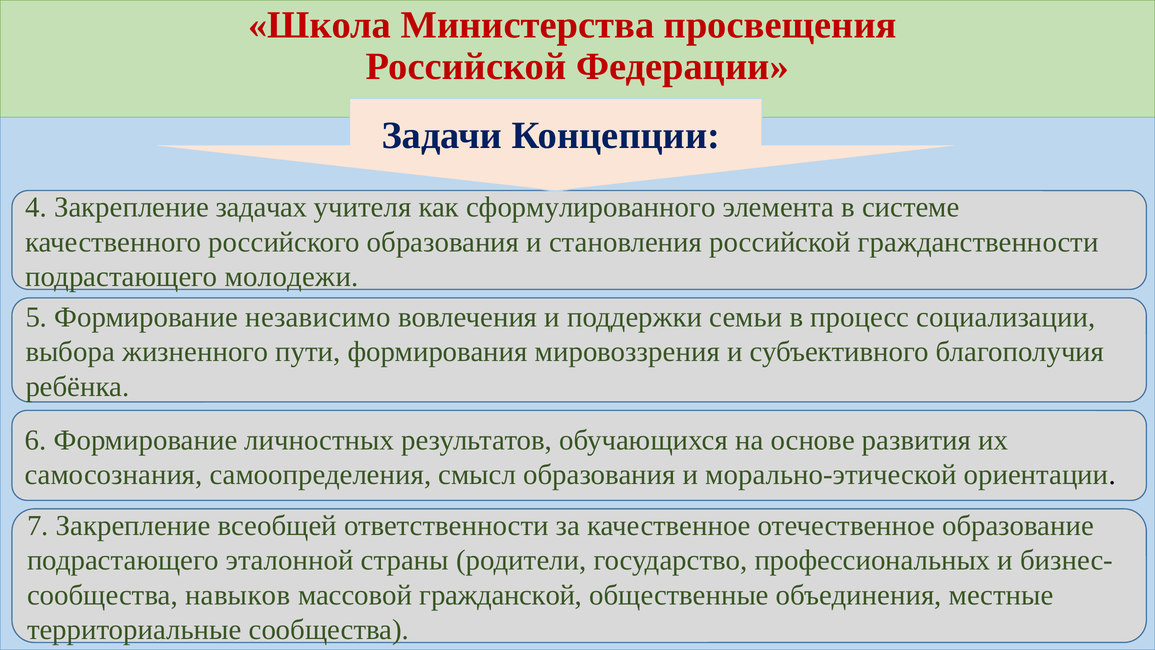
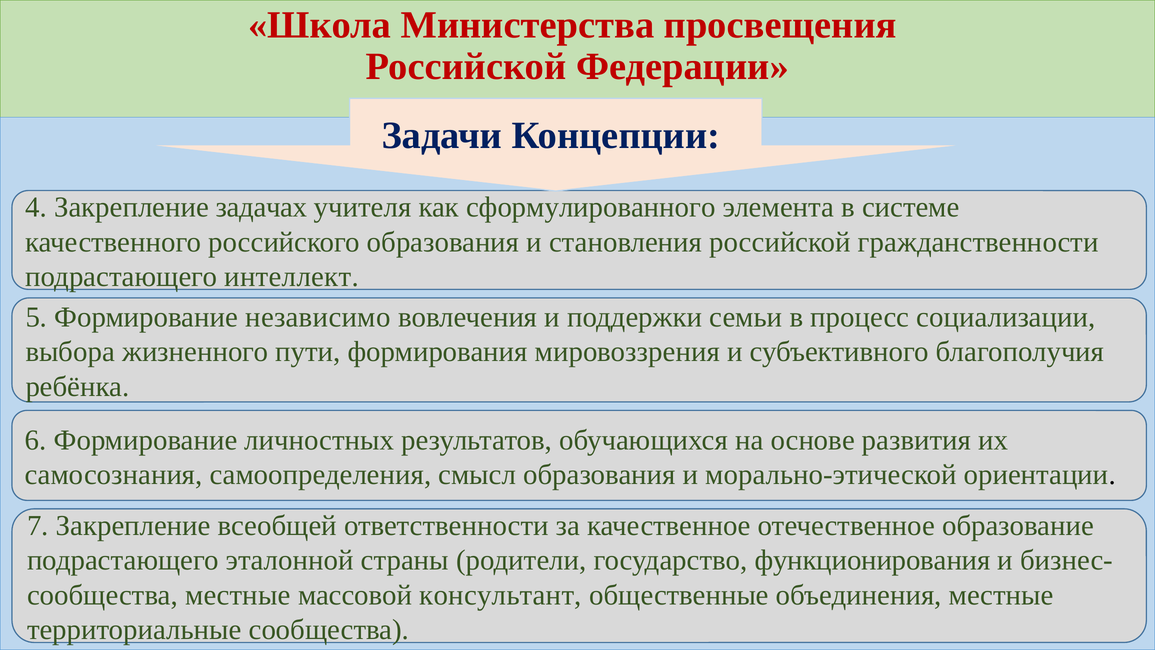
молодежи: молодежи -> интеллект
профессиональных: профессиональных -> функционирования
сообщества навыков: навыков -> местные
гражданской: гражданской -> консультант
